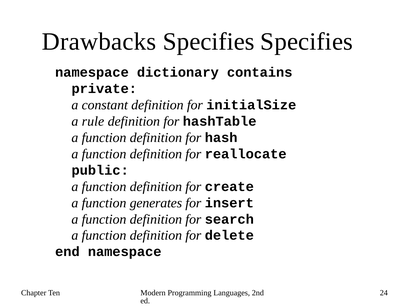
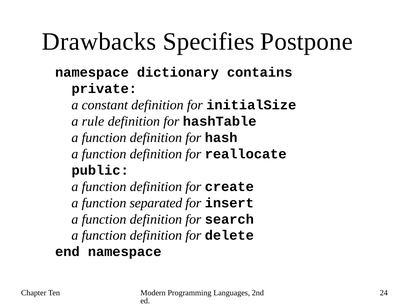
Specifies Specifies: Specifies -> Postpone
generates: generates -> separated
